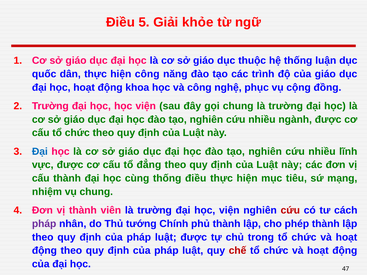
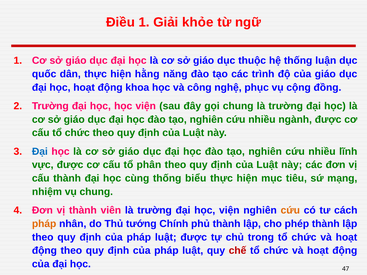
Điều 5: 5 -> 1
hiện công: công -> hằng
đẳng: đẳng -> phân
thống điều: điều -> biểu
cứu at (290, 210) colour: red -> orange
pháp at (44, 224) colour: purple -> orange
